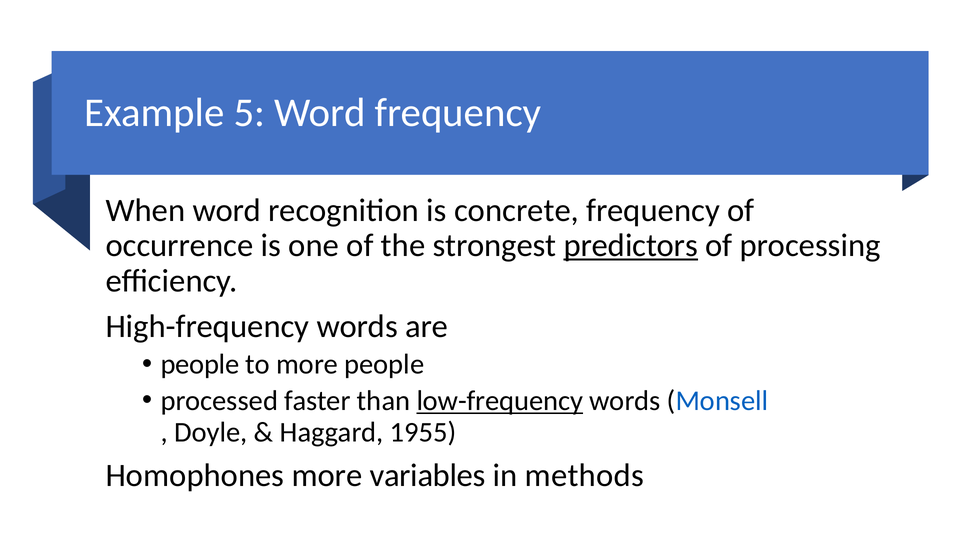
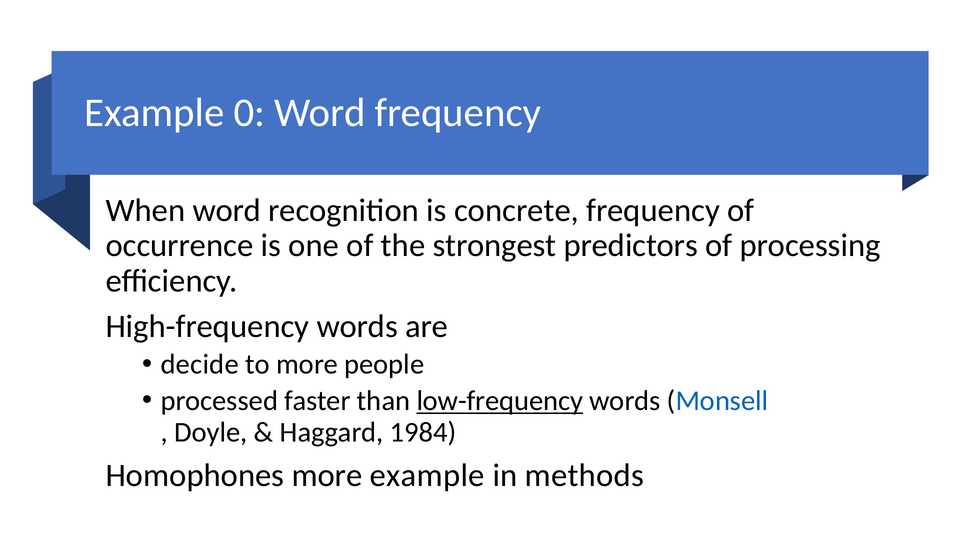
5: 5 -> 0
predictors underline: present -> none
people at (200, 365): people -> decide
1955: 1955 -> 1984
more variables: variables -> example
